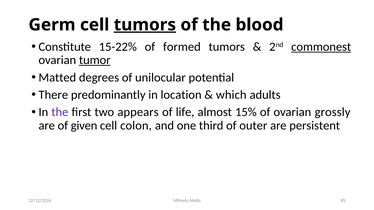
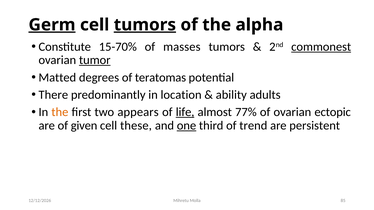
Germ underline: none -> present
blood: blood -> alpha
15-22%: 15-22% -> 15-70%
formed: formed -> masses
unilocular: unilocular -> teratomas
which: which -> ability
the at (60, 112) colour: purple -> orange
life underline: none -> present
15%: 15% -> 77%
grossly: grossly -> ectopic
colon: colon -> these
one underline: none -> present
outer: outer -> trend
